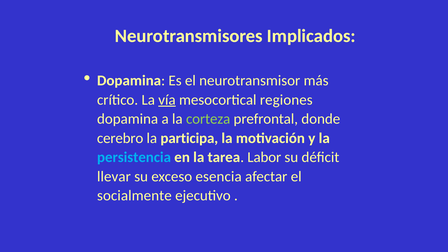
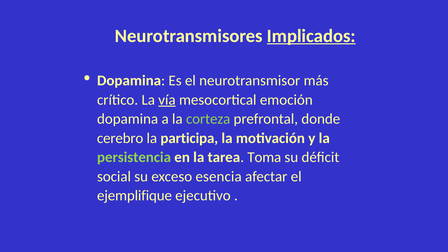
Implicados underline: none -> present
regiones: regiones -> emoción
persistencia colour: light blue -> light green
Labor: Labor -> Toma
llevar: llevar -> social
socialmente: socialmente -> ejemplifique
